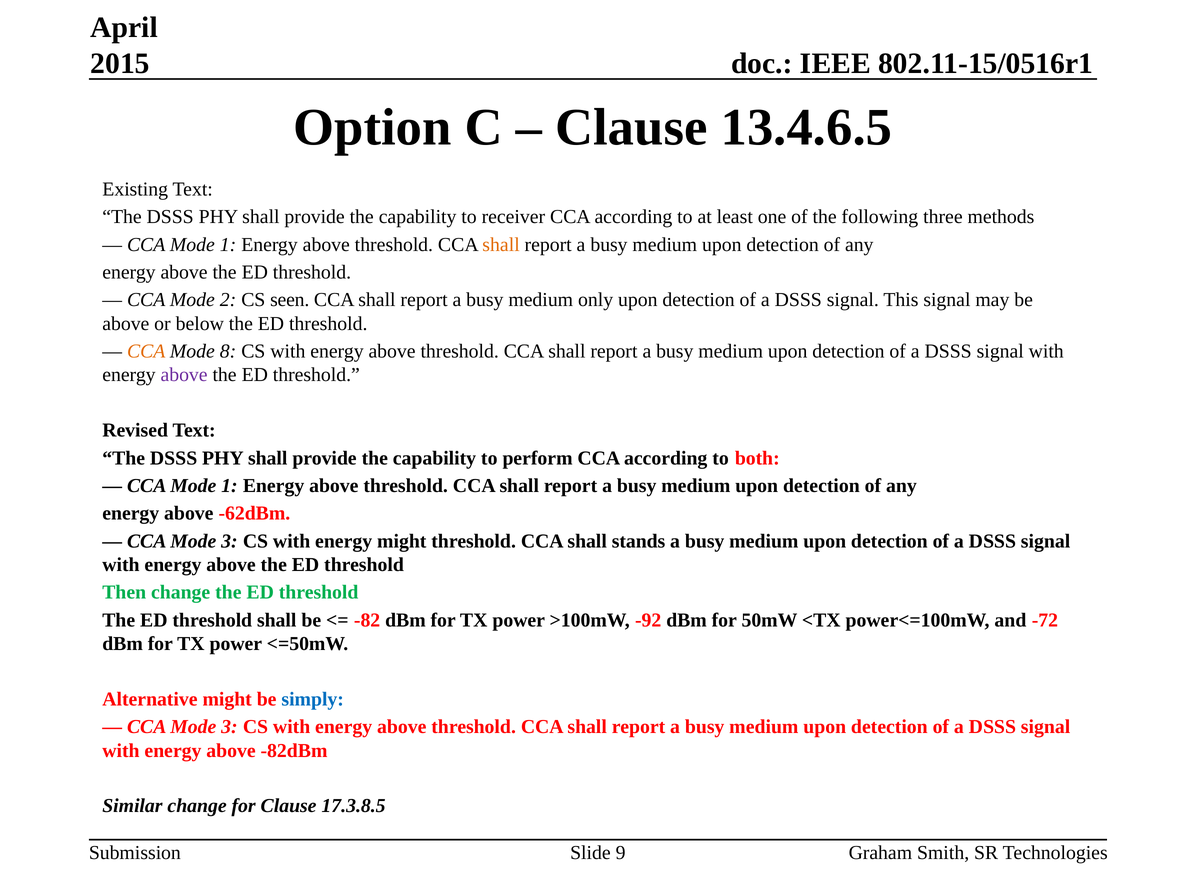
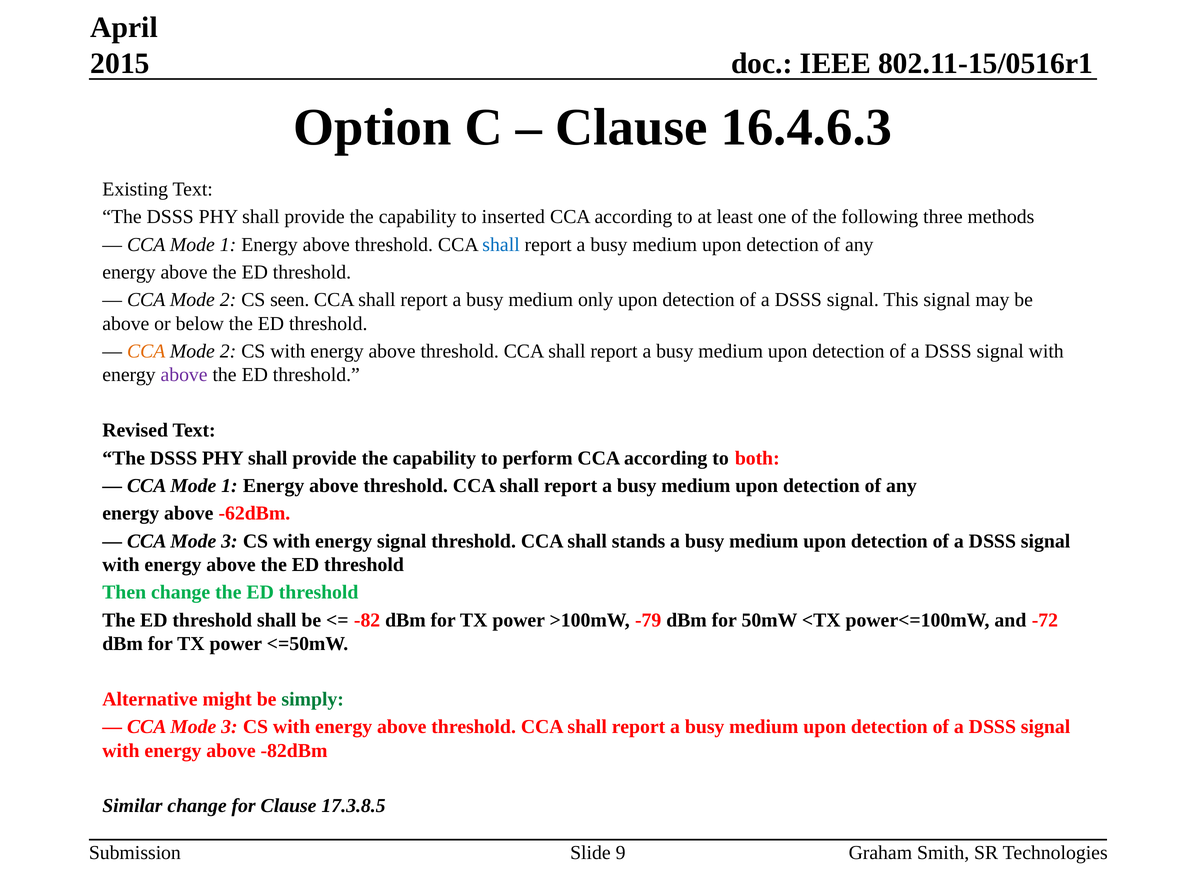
13.4.6.5: 13.4.6.5 -> 16.4.6.3
receiver: receiver -> inserted
shall at (501, 245) colour: orange -> blue
8 at (228, 351): 8 -> 2
energy might: might -> signal
-92: -92 -> -79
simply colour: blue -> green
